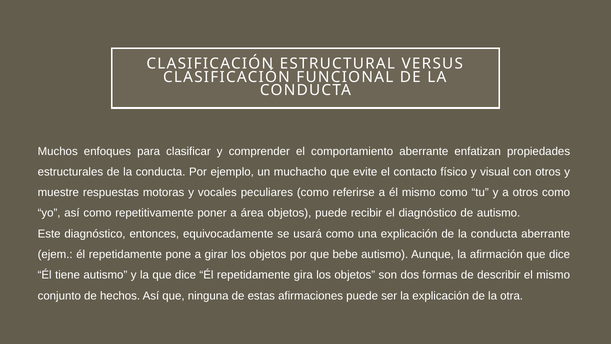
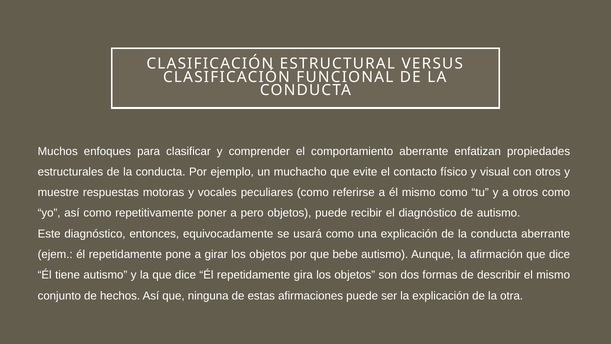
área: área -> pero
